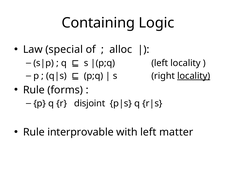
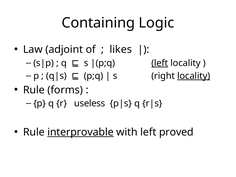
special: special -> adjoint
alloc: alloc -> likes
left at (160, 63) underline: none -> present
disjoint: disjoint -> useless
interprovable underline: none -> present
matter: matter -> proved
